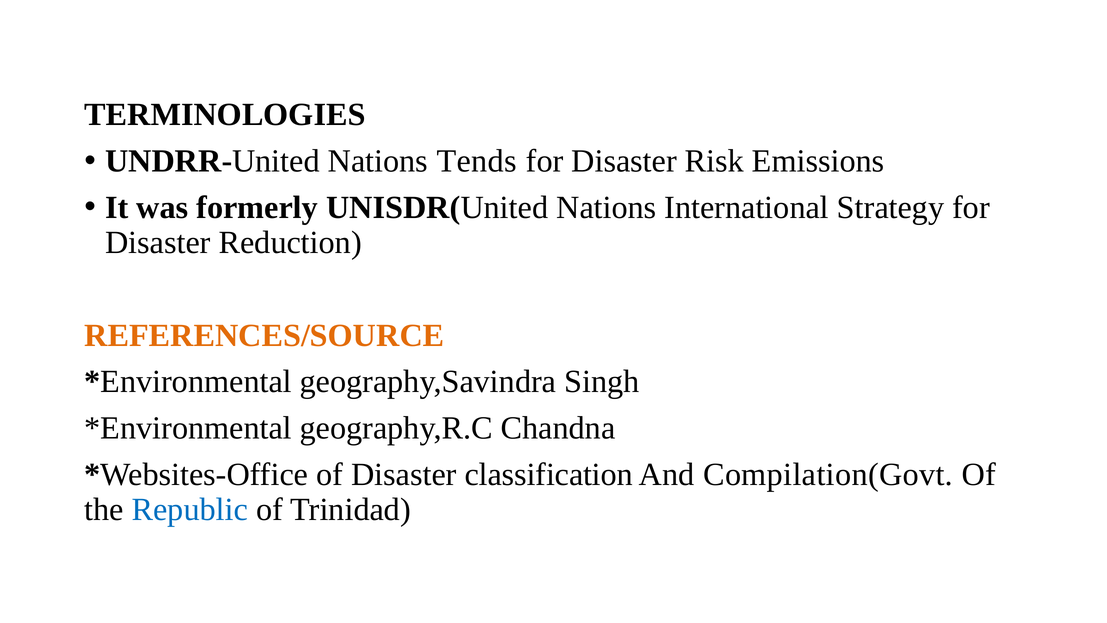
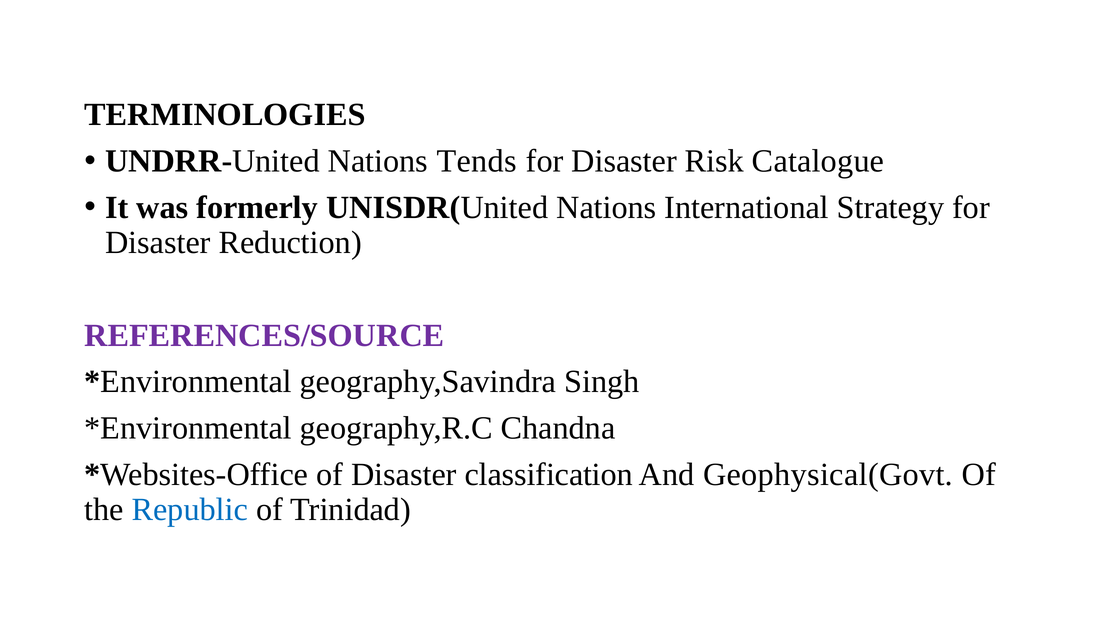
Emissions: Emissions -> Catalogue
REFERENCES/SOURCE colour: orange -> purple
Compilation(Govt: Compilation(Govt -> Geophysical(Govt
